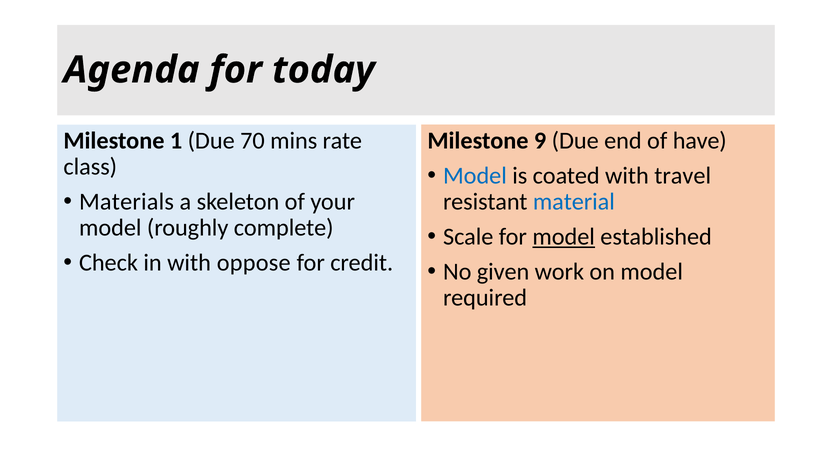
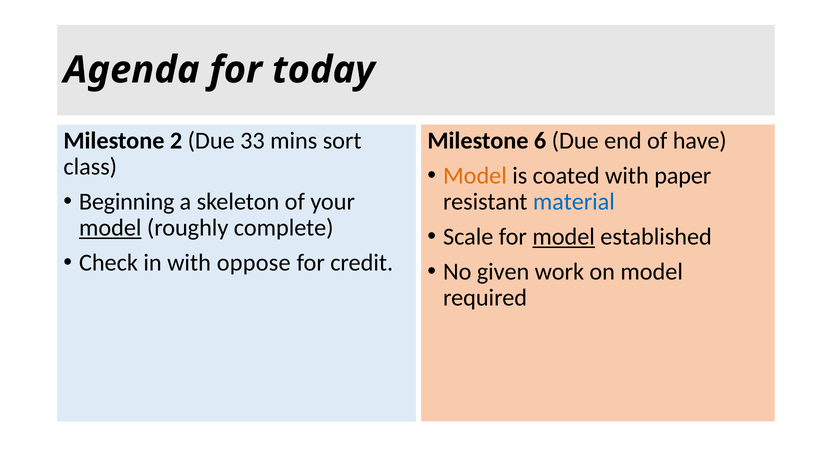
9: 9 -> 6
1: 1 -> 2
70: 70 -> 33
rate: rate -> sort
Model at (475, 176) colour: blue -> orange
travel: travel -> paper
Materials: Materials -> Beginning
model at (110, 228) underline: none -> present
